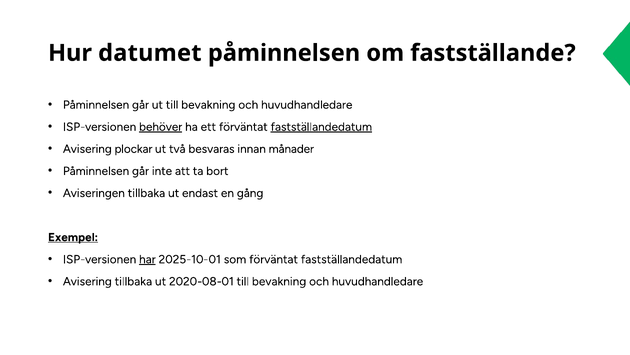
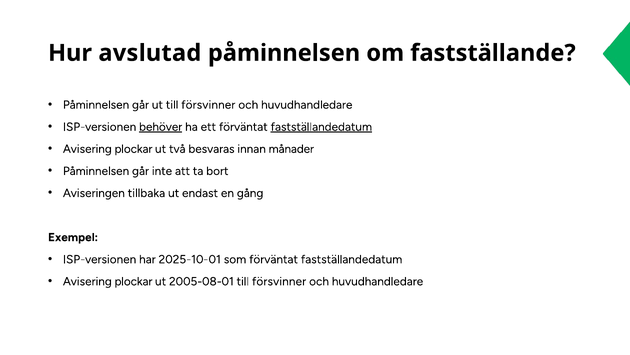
datumet: datumet -> avslutad
ut till bevakning: bevakning -> försvinner
Exempel underline: present -> none
har underline: present -> none
tillbaka at (133, 281): tillbaka -> plockar
2020-08-01: 2020-08-01 -> 2005-08-01
bevakning at (279, 281): bevakning -> försvinner
